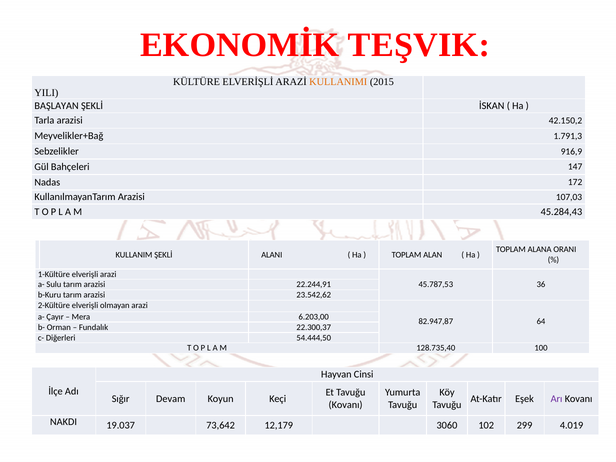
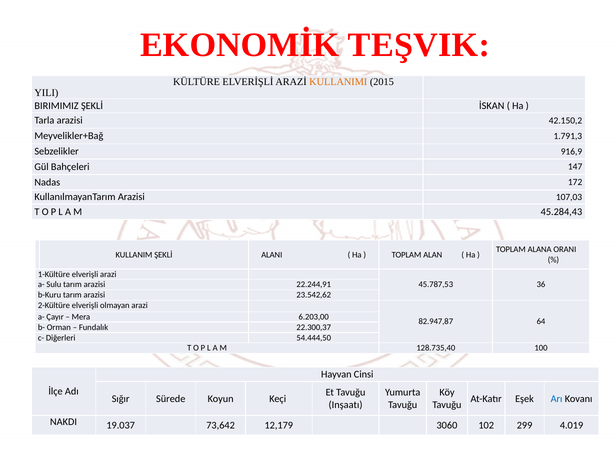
BAŞLAYAN: BAŞLAYAN -> BIRIMIMIZ
Devam: Devam -> Sürede
Arı colour: purple -> blue
Kovanı at (346, 405): Kovanı -> Inşaatı
